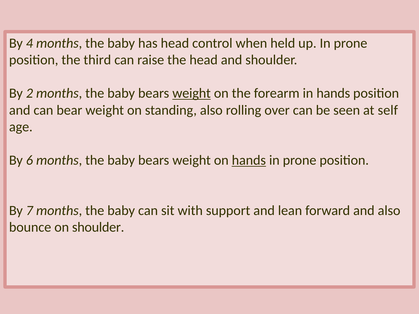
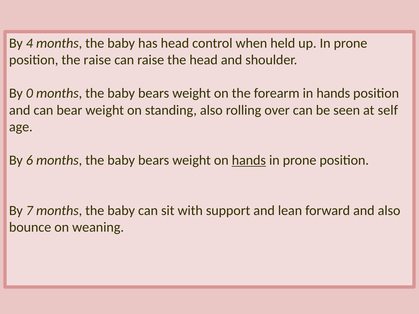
the third: third -> raise
2: 2 -> 0
weight at (192, 93) underline: present -> none
on shoulder: shoulder -> weaning
